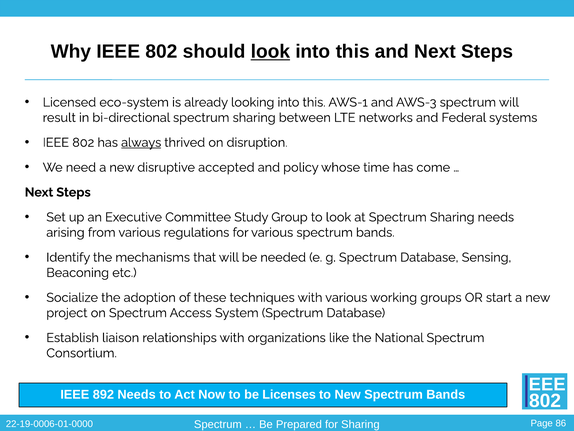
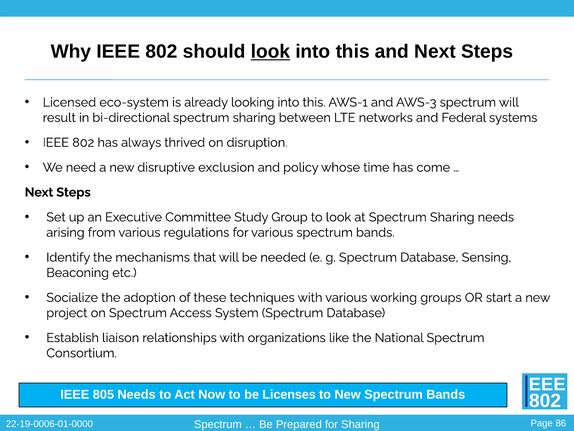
always underline: present -> none
accepted: accepted -> exclusion
892: 892 -> 805
